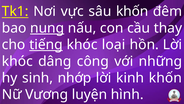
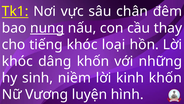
sâu khốn: khốn -> chân
tiếng underline: present -> none
dâng công: công -> khốn
nhớp: nhớp -> niềm
